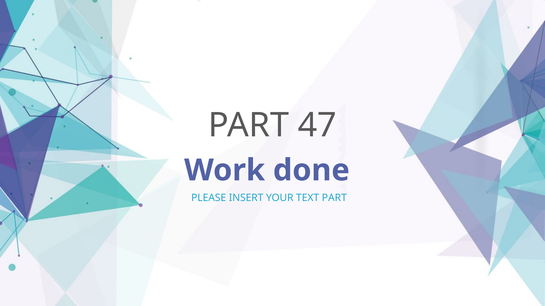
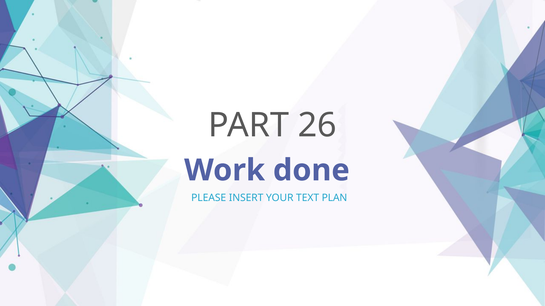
47: 47 -> 26
TEXT PART: PART -> PLAN
